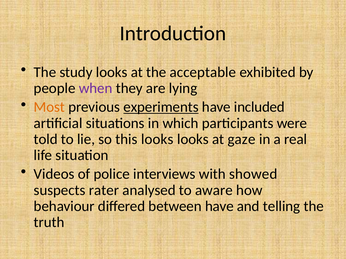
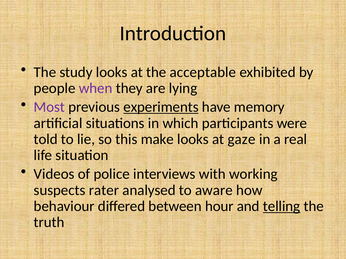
Most colour: orange -> purple
included: included -> memory
this looks: looks -> make
showed: showed -> working
between have: have -> hour
telling underline: none -> present
